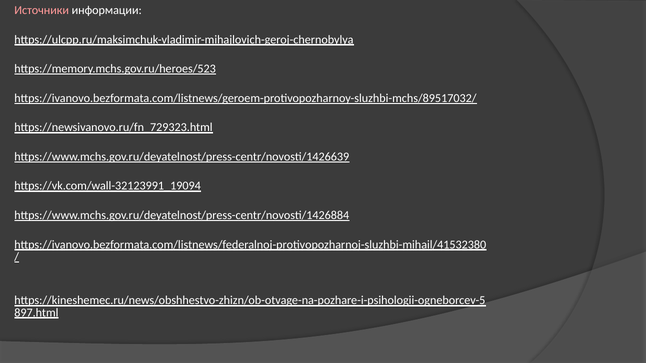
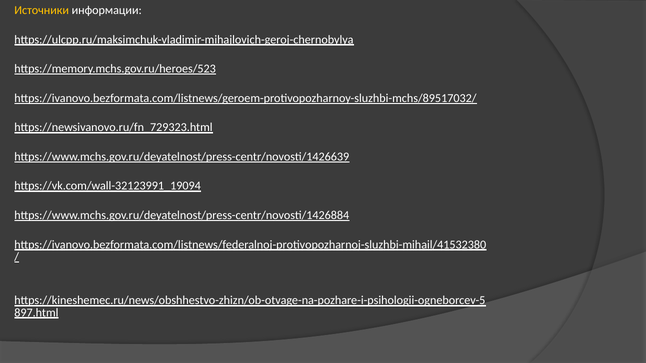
Источники colour: pink -> yellow
